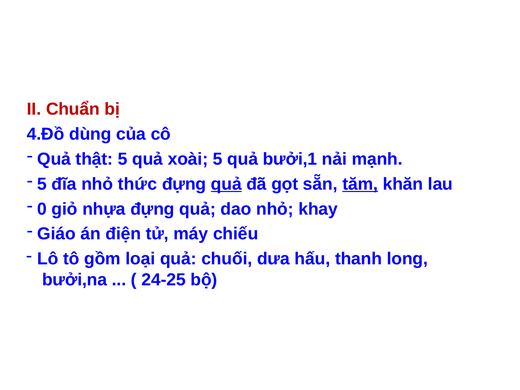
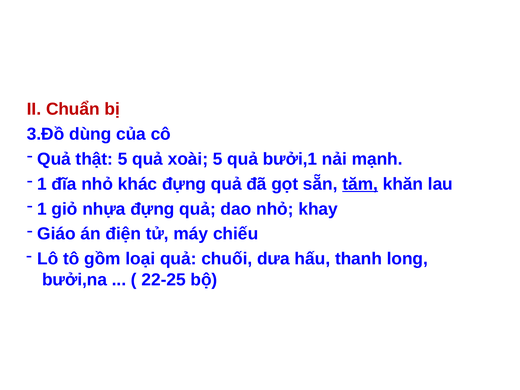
4.Đồ: 4.Đồ -> 3.Đồ
5 at (42, 184): 5 -> 1
thức: thức -> khác
quả at (226, 184) underline: present -> none
0 at (42, 209): 0 -> 1
24-25: 24-25 -> 22-25
